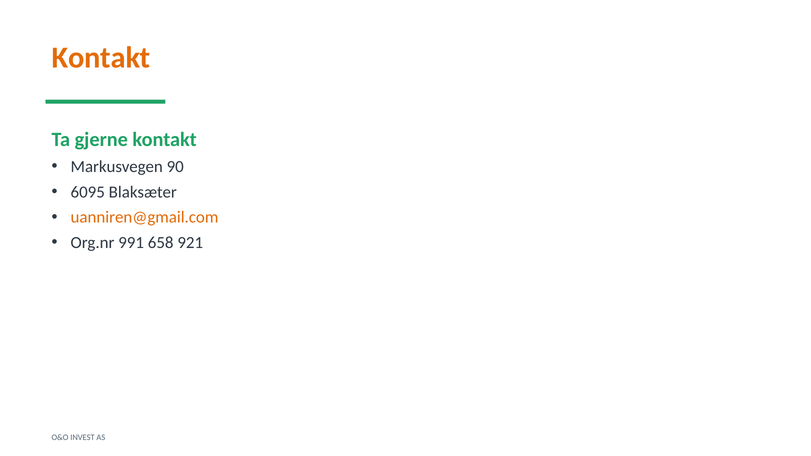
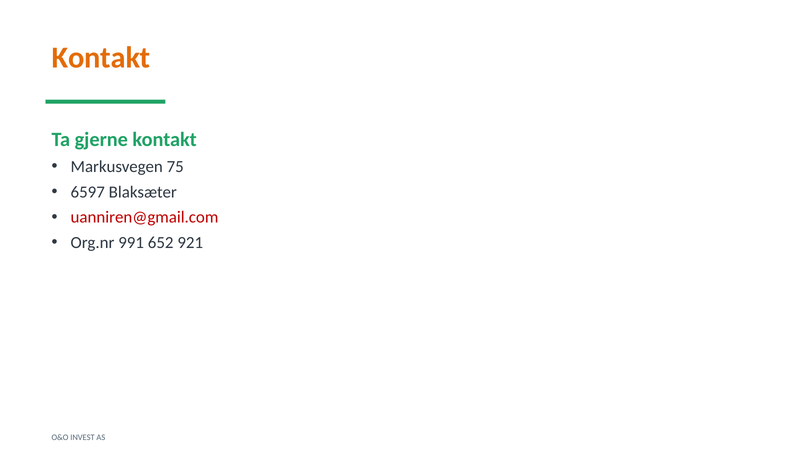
90: 90 -> 75
6095: 6095 -> 6597
uanniren@gmail.com colour: orange -> red
658: 658 -> 652
